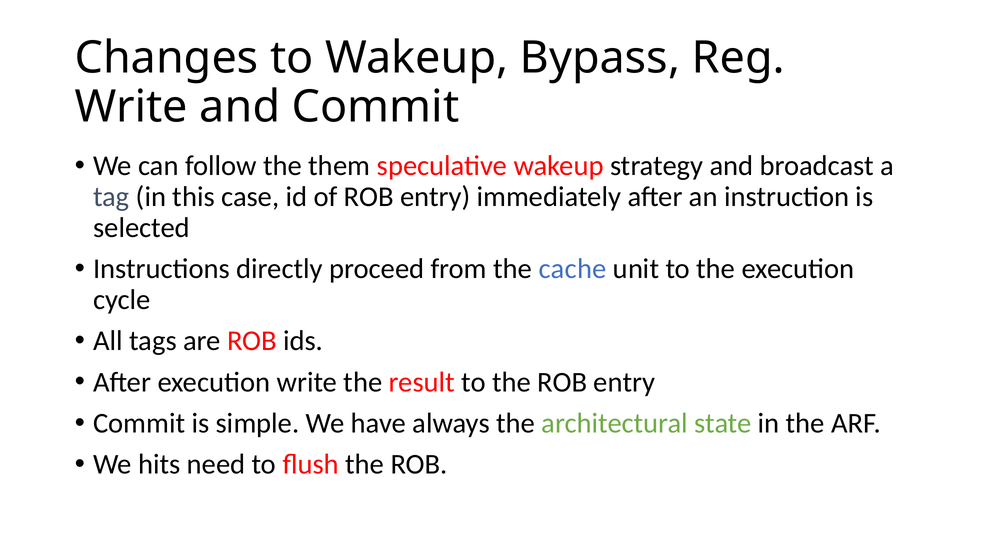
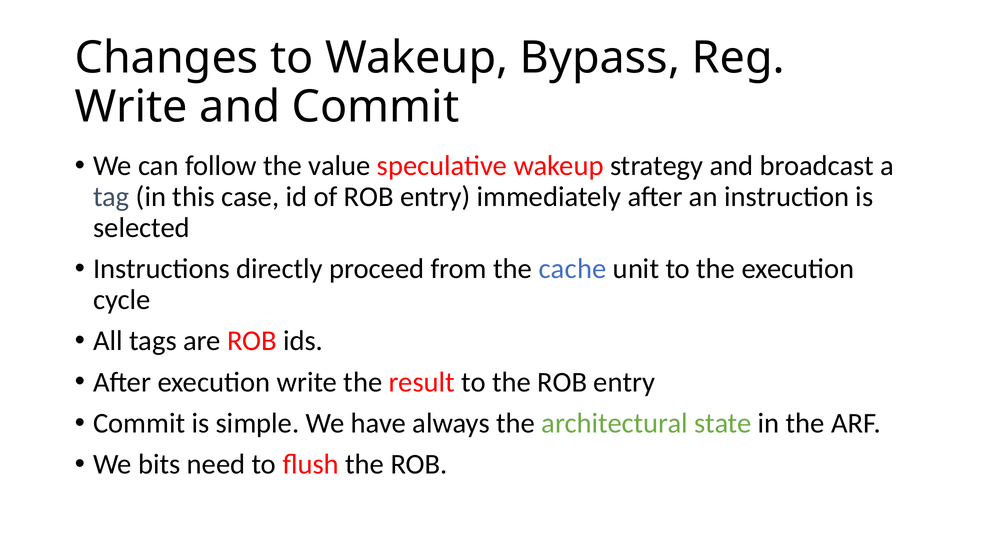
them: them -> value
hits: hits -> bits
